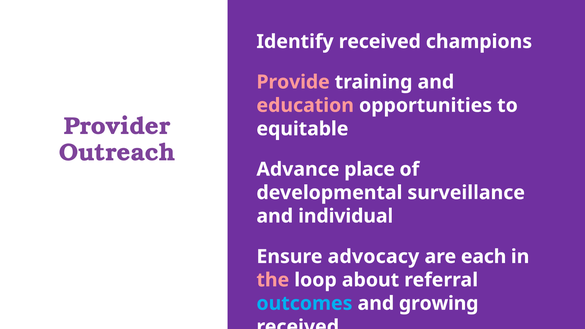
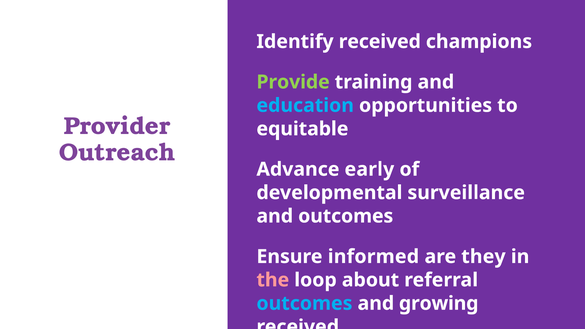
Provide colour: pink -> light green
education colour: pink -> light blue
place: place -> early
and individual: individual -> outcomes
advocacy: advocacy -> informed
each: each -> they
